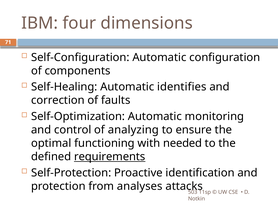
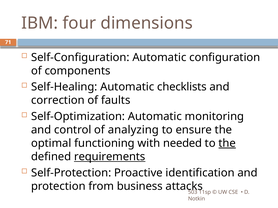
identifies: identifies -> checklists
the at (227, 144) underline: none -> present
analyses: analyses -> business
